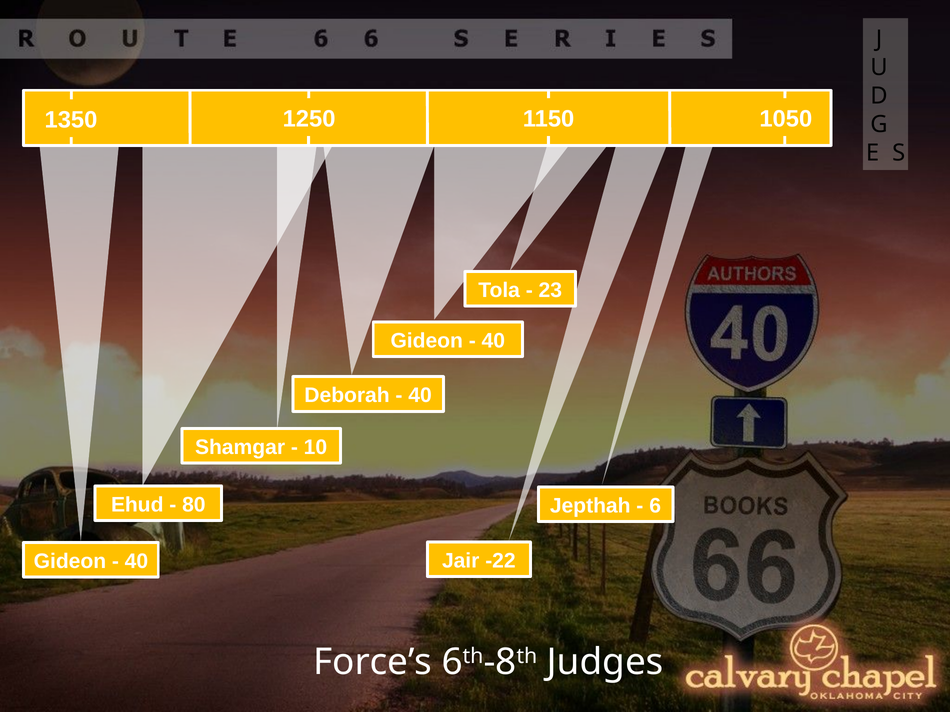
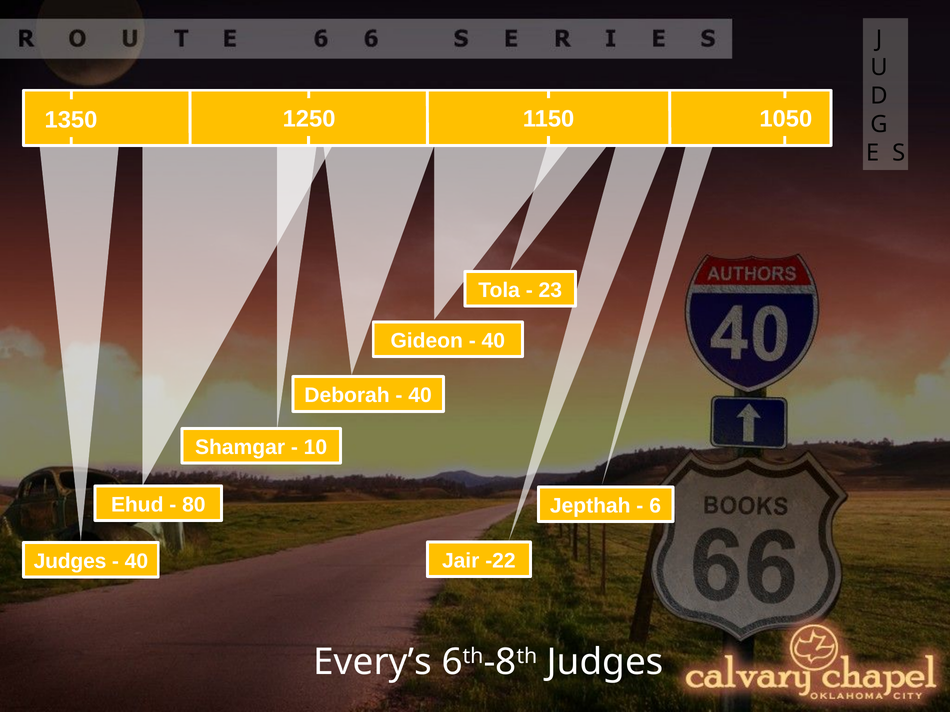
Gideon at (70, 562): Gideon -> Judges
Force’s: Force’s -> Every’s
